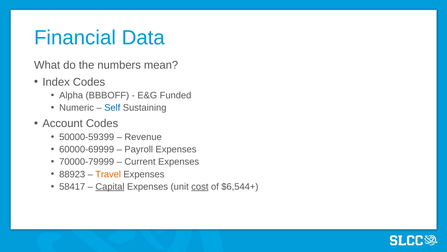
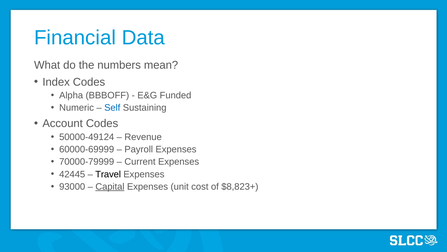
50000-59399: 50000-59399 -> 50000-49124
88923: 88923 -> 42445
Travel colour: orange -> black
58417: 58417 -> 93000
cost underline: present -> none
$6,544+: $6,544+ -> $8,823+
